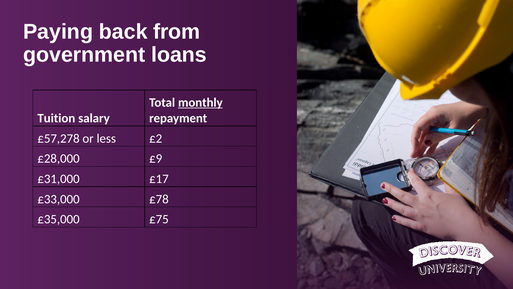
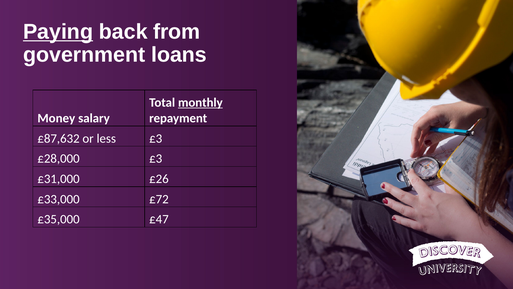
Paying underline: none -> present
Tuition: Tuition -> Money
£57,278: £57,278 -> £87,632
less £2: £2 -> £3
£28,000 £9: £9 -> £3
£17: £17 -> £26
£78: £78 -> £72
£75: £75 -> £47
